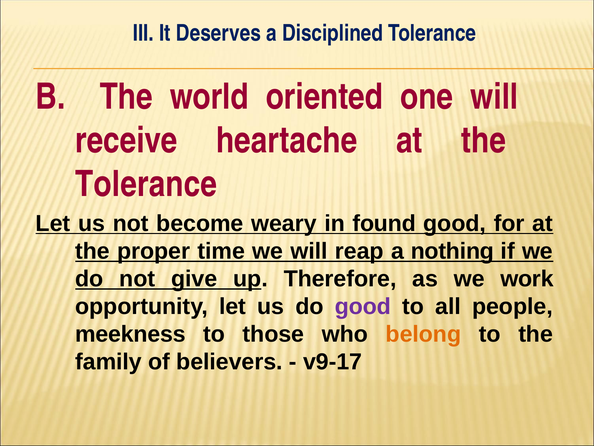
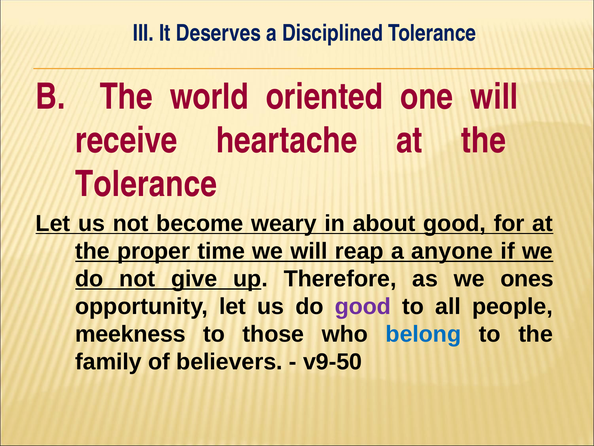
found: found -> about
nothing: nothing -> anyone
work: work -> ones
belong colour: orange -> blue
v9-17: v9-17 -> v9-50
